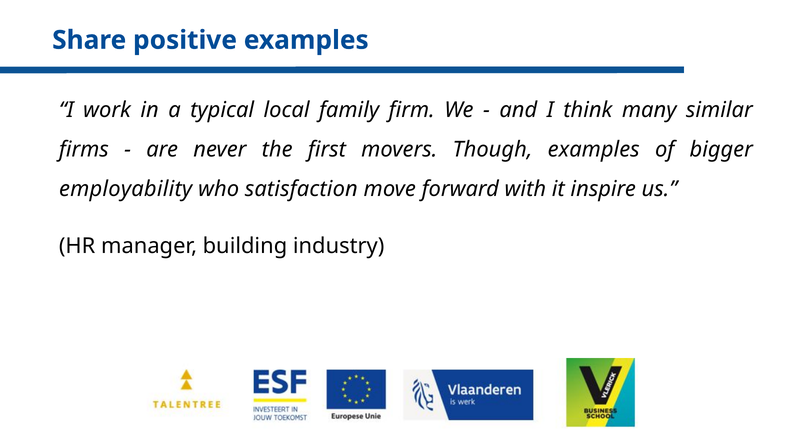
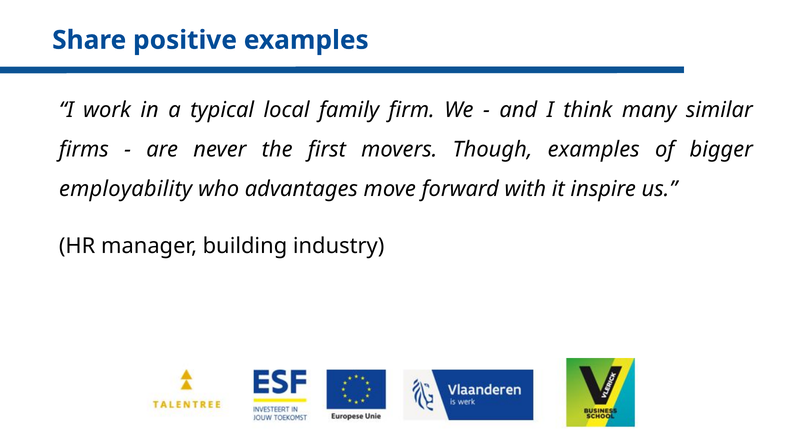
satisfaction: satisfaction -> advantages
